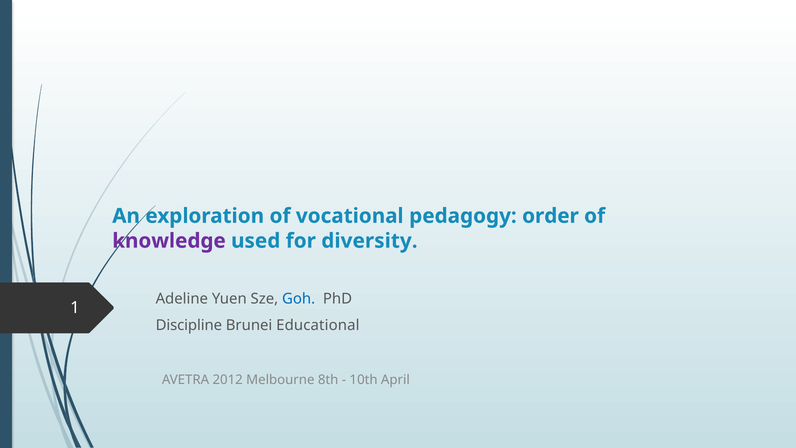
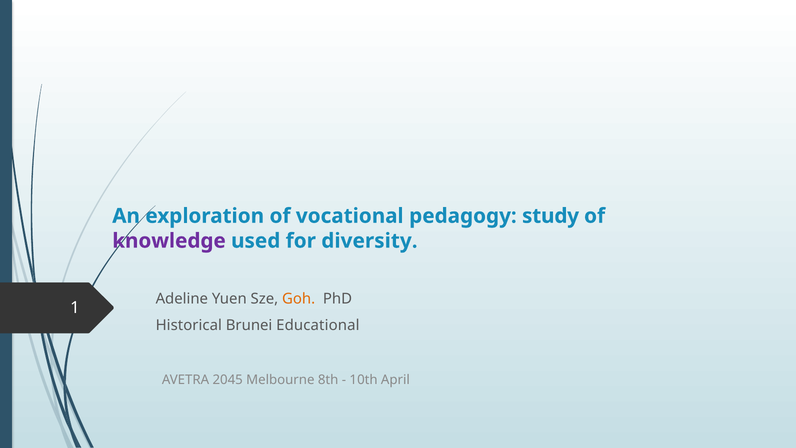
order: order -> study
Goh colour: blue -> orange
Discipline: Discipline -> Historical
2012: 2012 -> 2045
